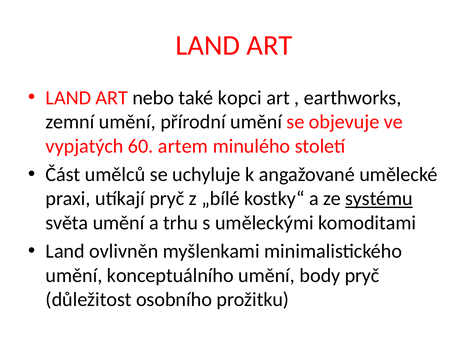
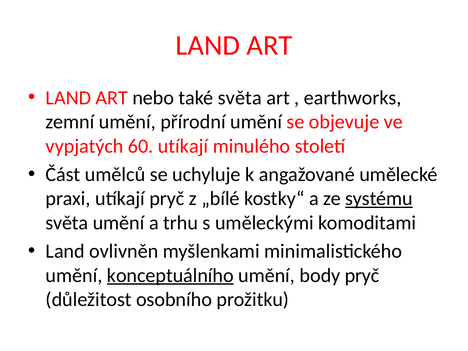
také kopci: kopci -> světa
60 artem: artem -> utíkají
konceptuálního underline: none -> present
